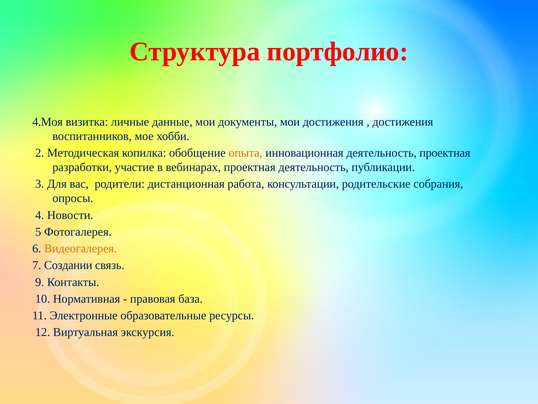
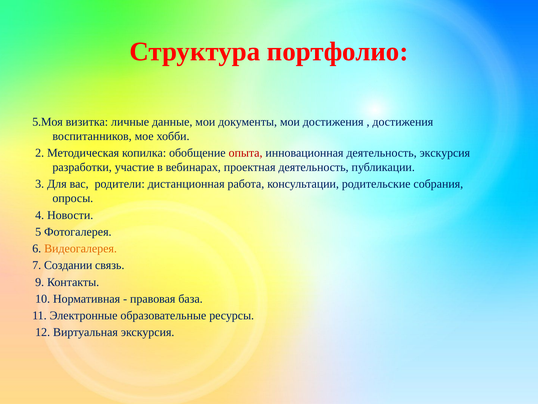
4.Моя: 4.Моя -> 5.Моя
опыта colour: orange -> red
деятельность проектная: проектная -> экскурсия
